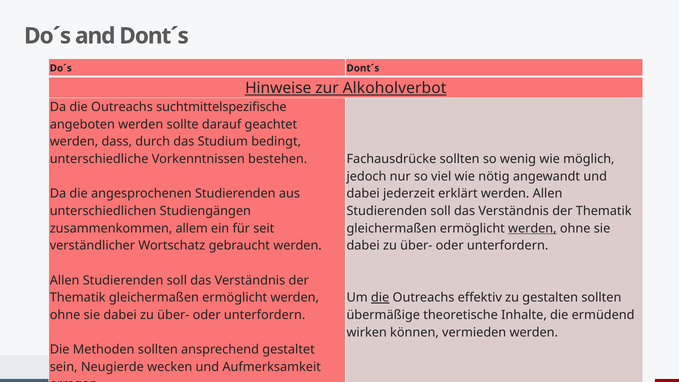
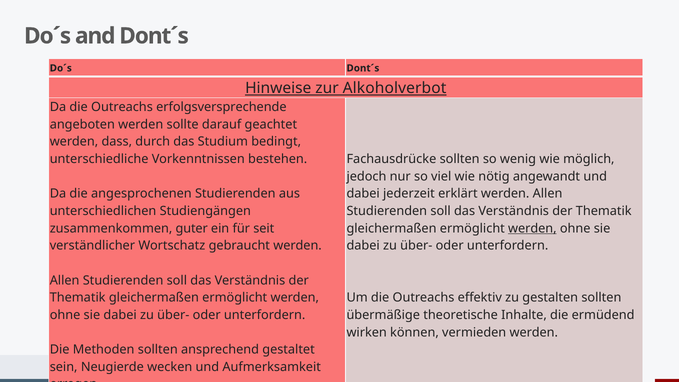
suchtmittelspezifische: suchtmittelspezifische -> erfolgsversprechende
allem: allem -> guter
die at (380, 298) underline: present -> none
